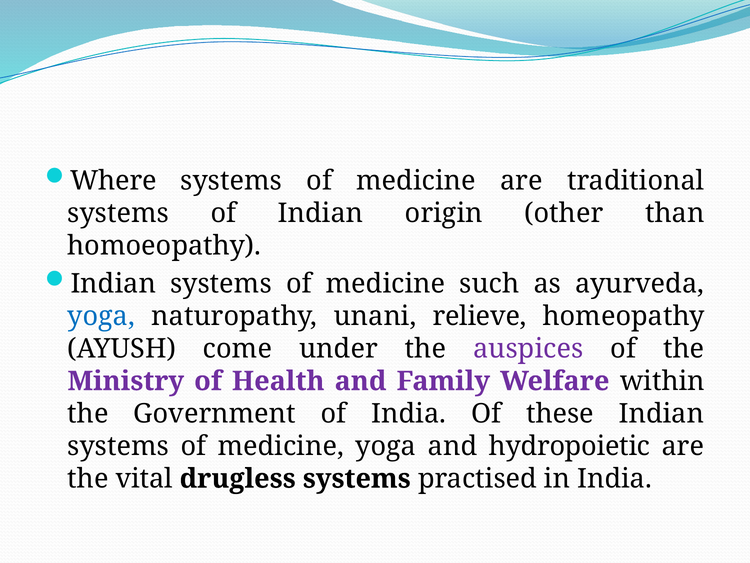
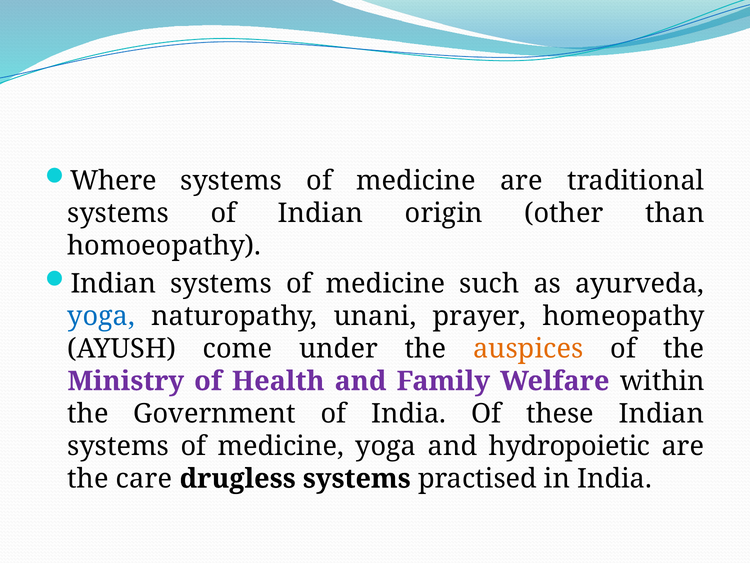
relieve: relieve -> prayer
auspices colour: purple -> orange
vital: vital -> care
